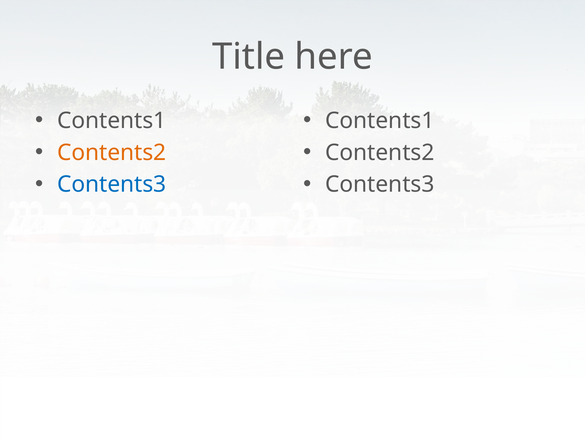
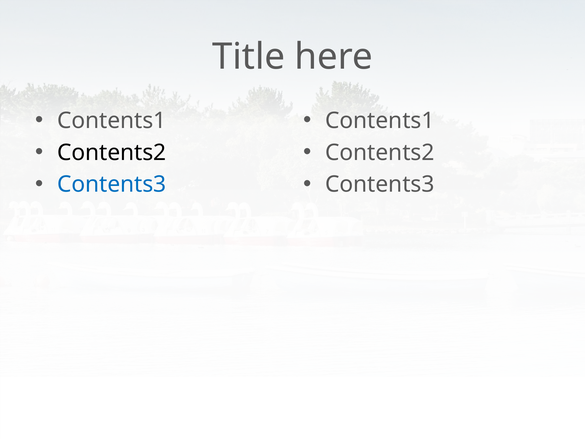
Contents2 at (112, 152) colour: orange -> black
